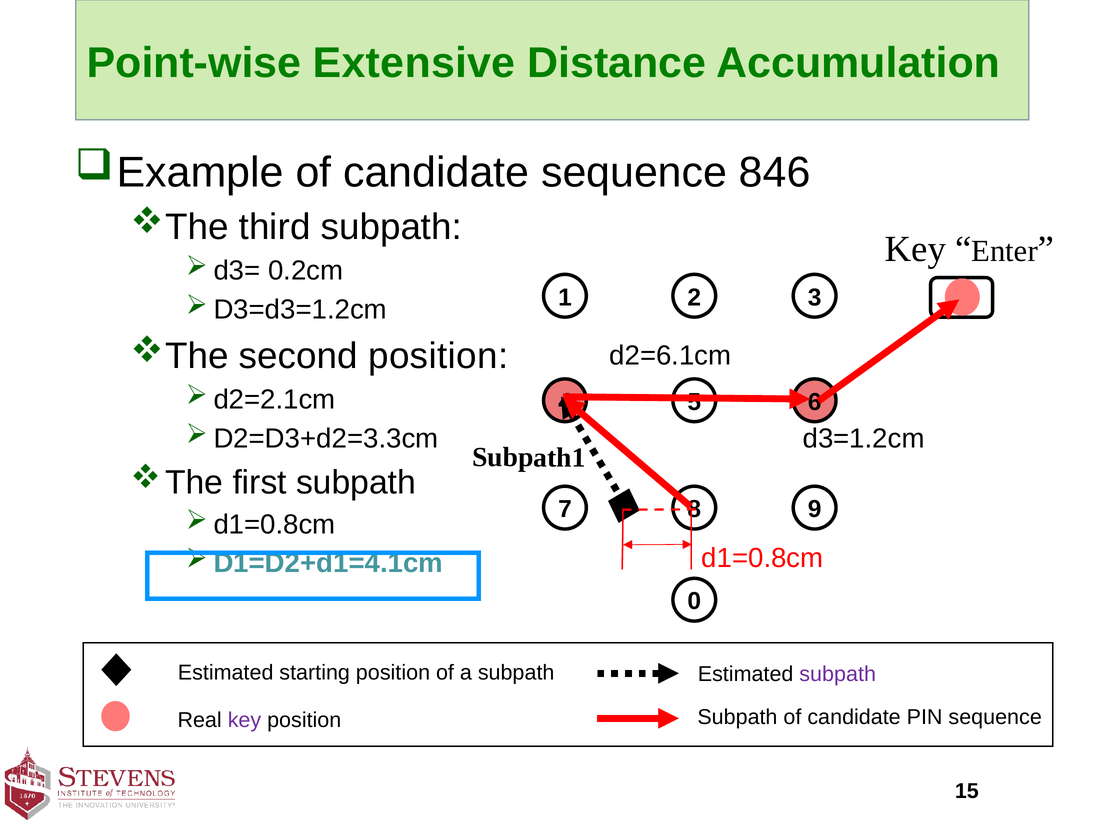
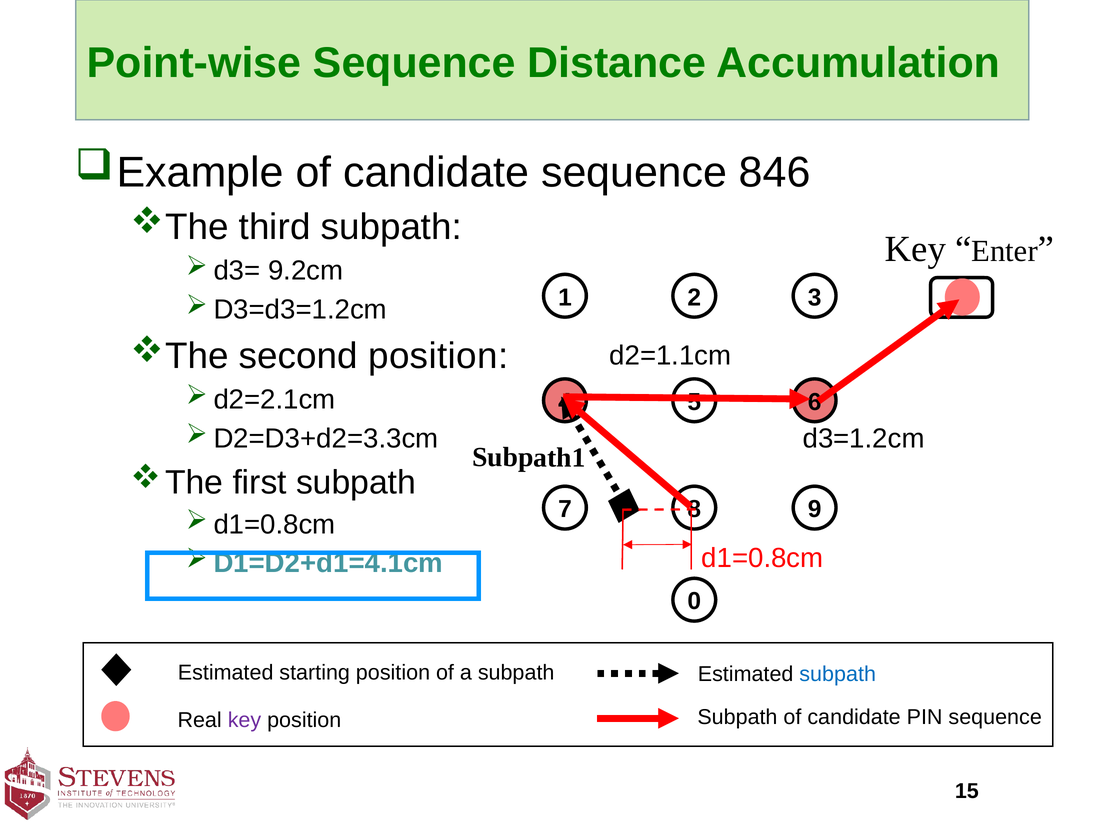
Point-wise Extensive: Extensive -> Sequence
0.2cm: 0.2cm -> 9.2cm
d2=6.1cm: d2=6.1cm -> d2=1.1cm
subpath at (838, 674) colour: purple -> blue
